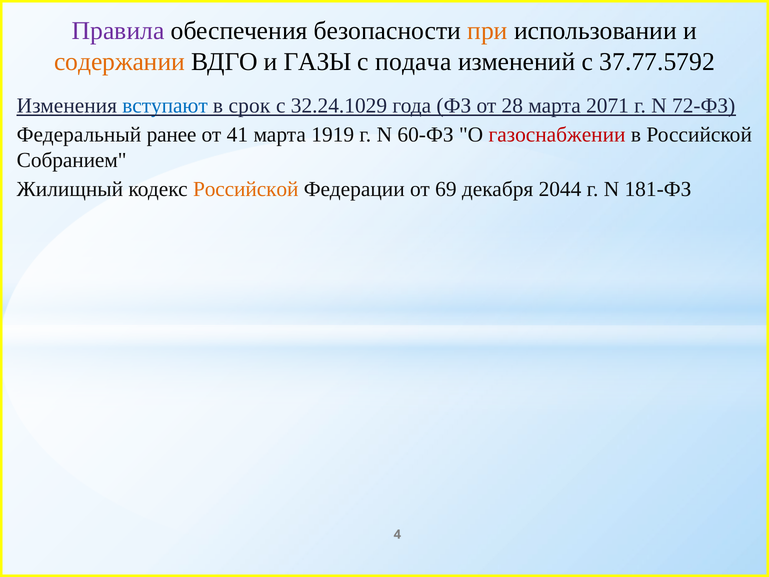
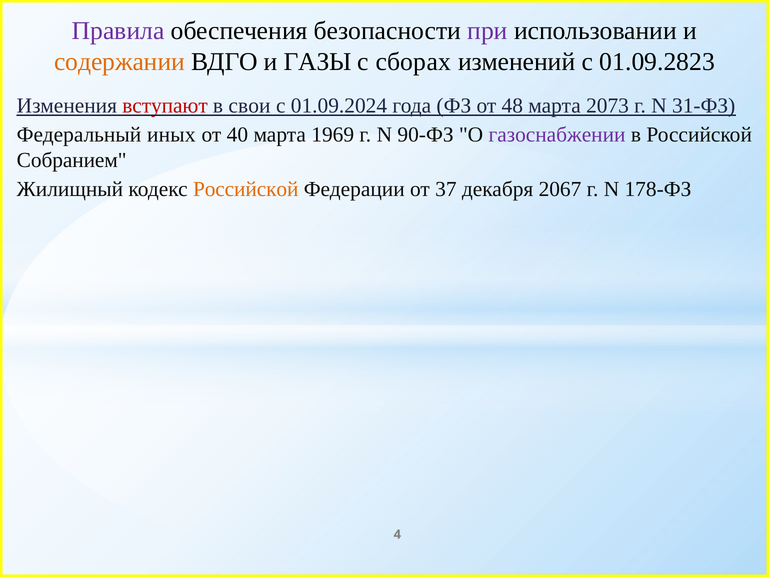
при colour: orange -> purple
подача: подача -> сборах
37.77.5792: 37.77.5792 -> 01.09.2823
вступают colour: blue -> red
срок: срок -> свои
32.24.1029: 32.24.1029 -> 01.09.2024
28: 28 -> 48
2071: 2071 -> 2073
72-ФЗ: 72-ФЗ -> 31-ФЗ
ранее: ранее -> иных
41: 41 -> 40
1919: 1919 -> 1969
60-ФЗ: 60-ФЗ -> 90-ФЗ
газоснабжении colour: red -> purple
69: 69 -> 37
2044: 2044 -> 2067
181-ФЗ: 181-ФЗ -> 178-ФЗ
